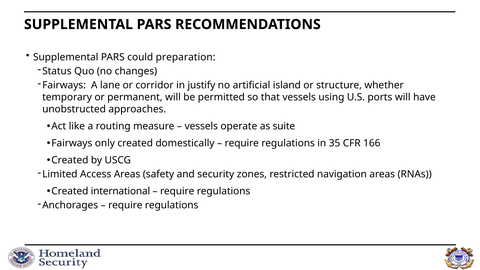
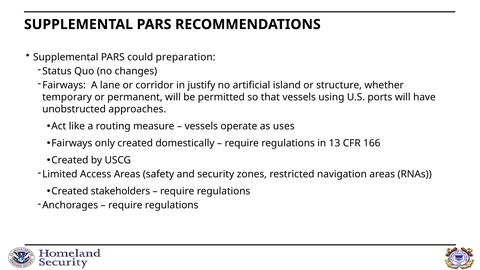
suite: suite -> uses
35: 35 -> 13
international: international -> stakeholders
